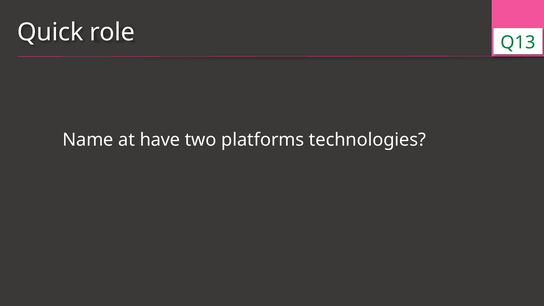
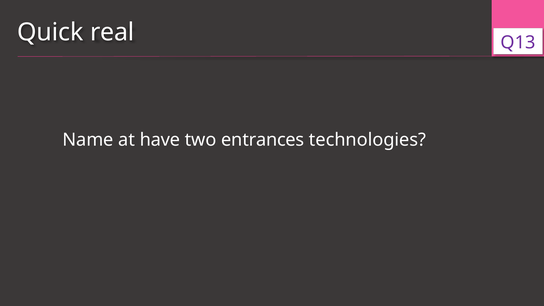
role: role -> real
Q13 colour: green -> purple
platforms: platforms -> entrances
